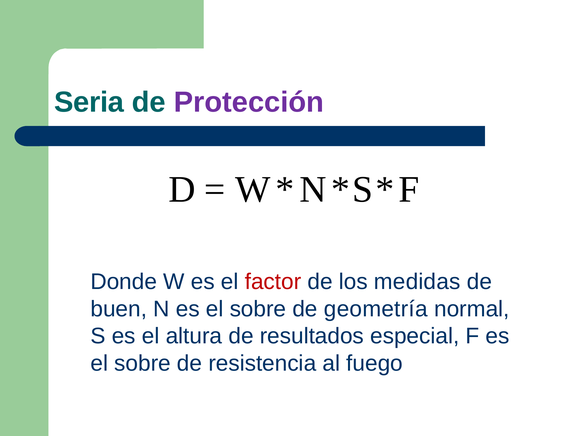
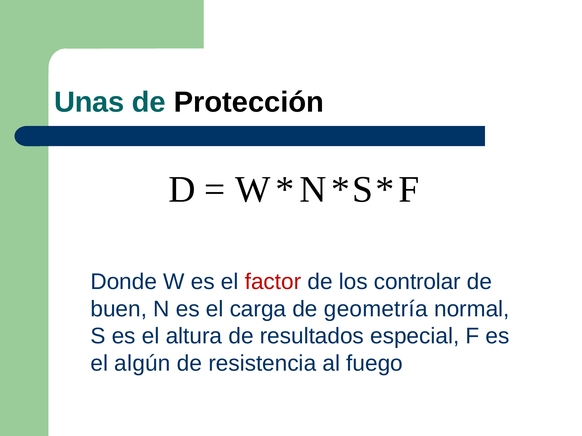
Seria: Seria -> Unas
Protección colour: purple -> black
medidas: medidas -> controlar
N es el sobre: sobre -> carga
sobre at (143, 364): sobre -> algún
